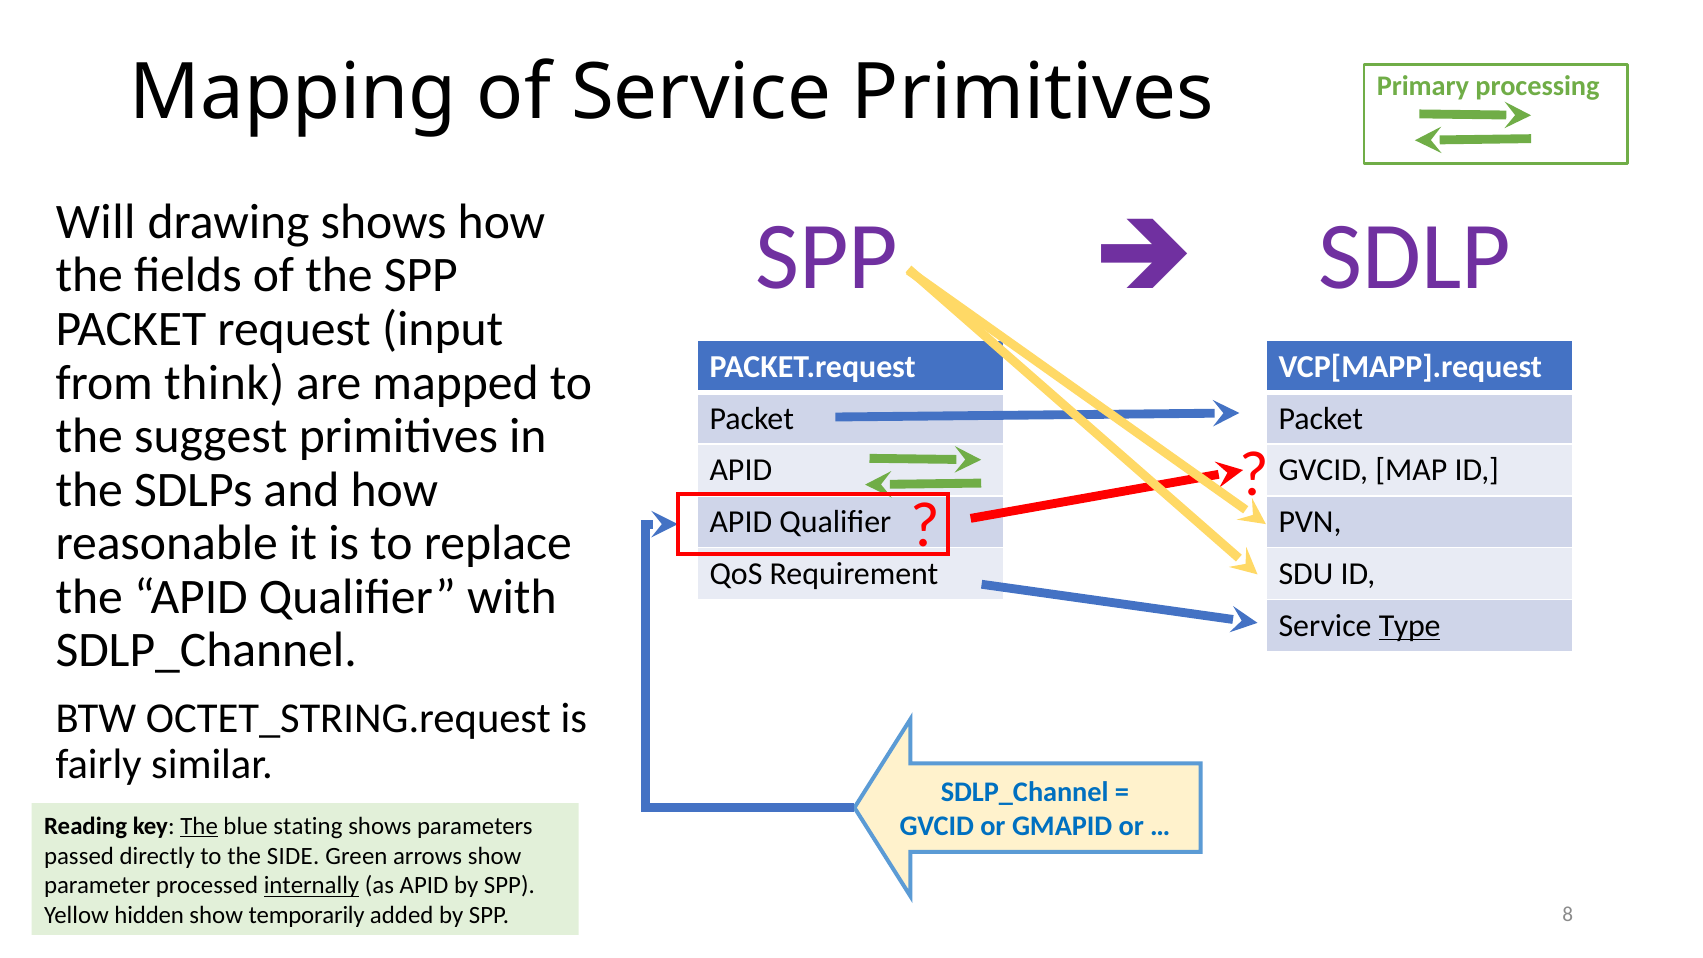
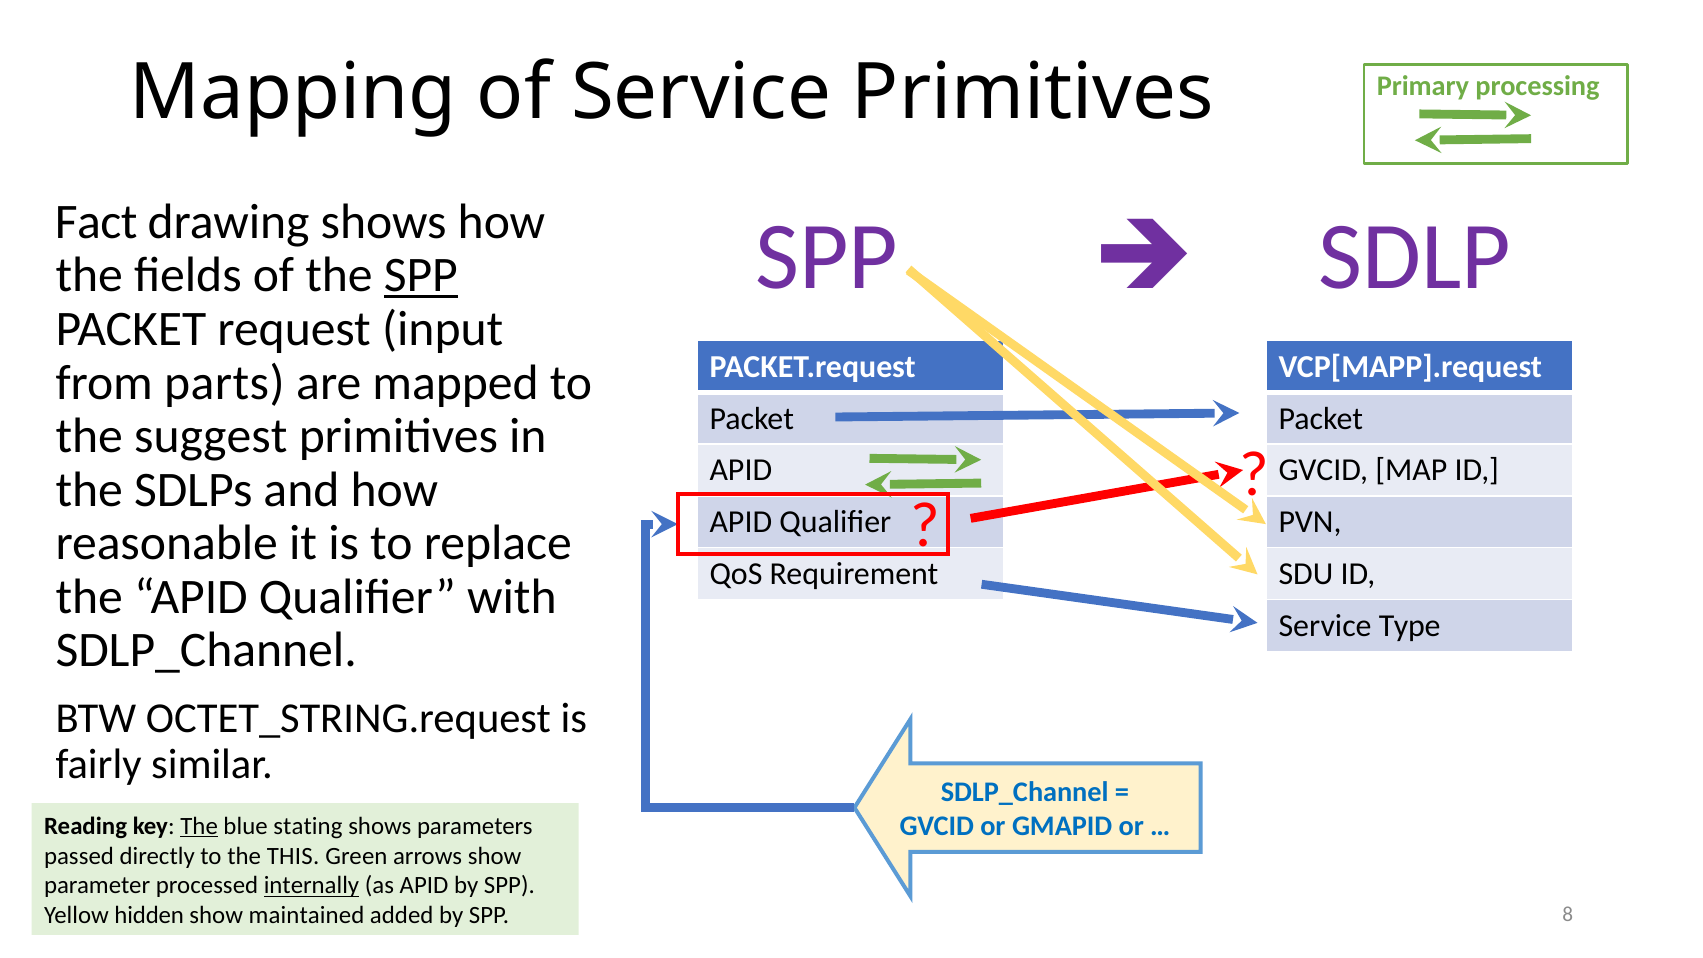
Will: Will -> Fact
SPP at (421, 276) underline: none -> present
think: think -> parts
Type underline: present -> none
SIDE: SIDE -> THIS
temporarily: temporarily -> maintained
